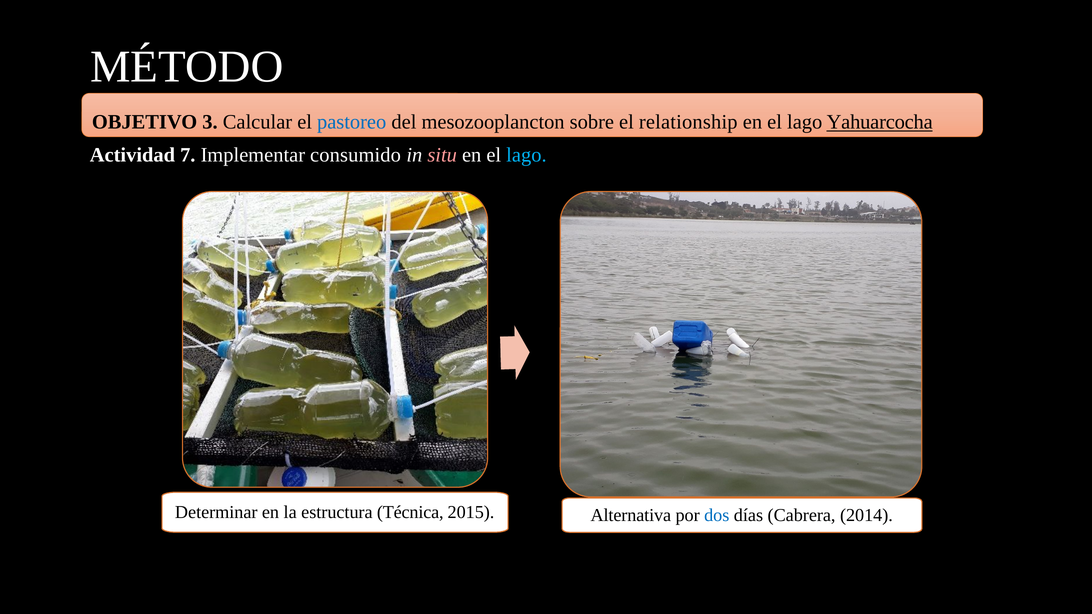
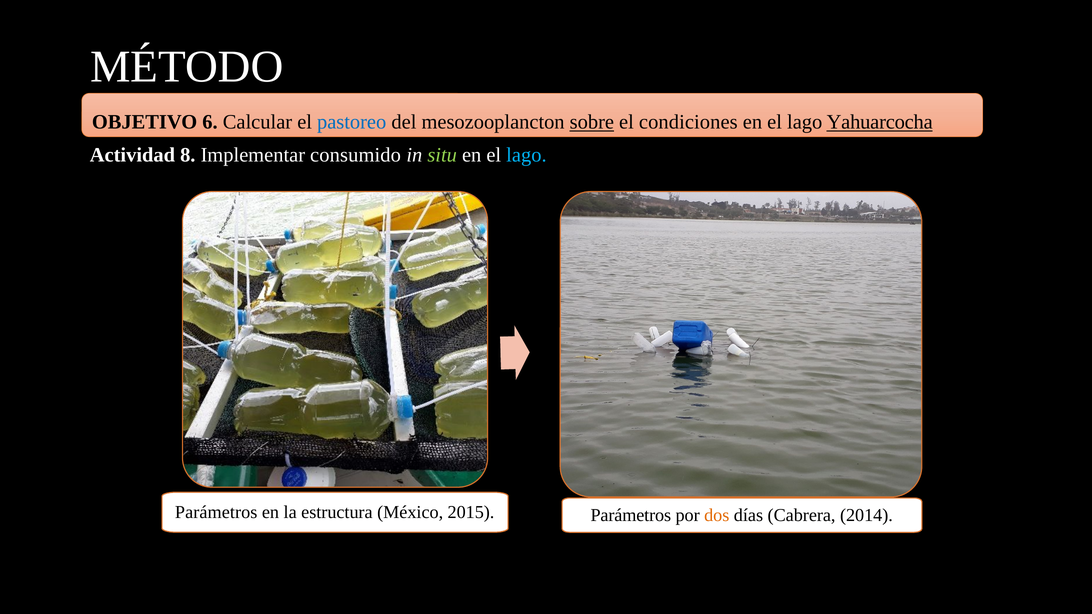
3: 3 -> 6
sobre underline: none -> present
relationship: relationship -> condiciones
7: 7 -> 8
situ colour: pink -> light green
Determinar at (216, 512): Determinar -> Parámetros
Técnica: Técnica -> México
2015 Alternativa: Alternativa -> Parámetros
dos colour: blue -> orange
